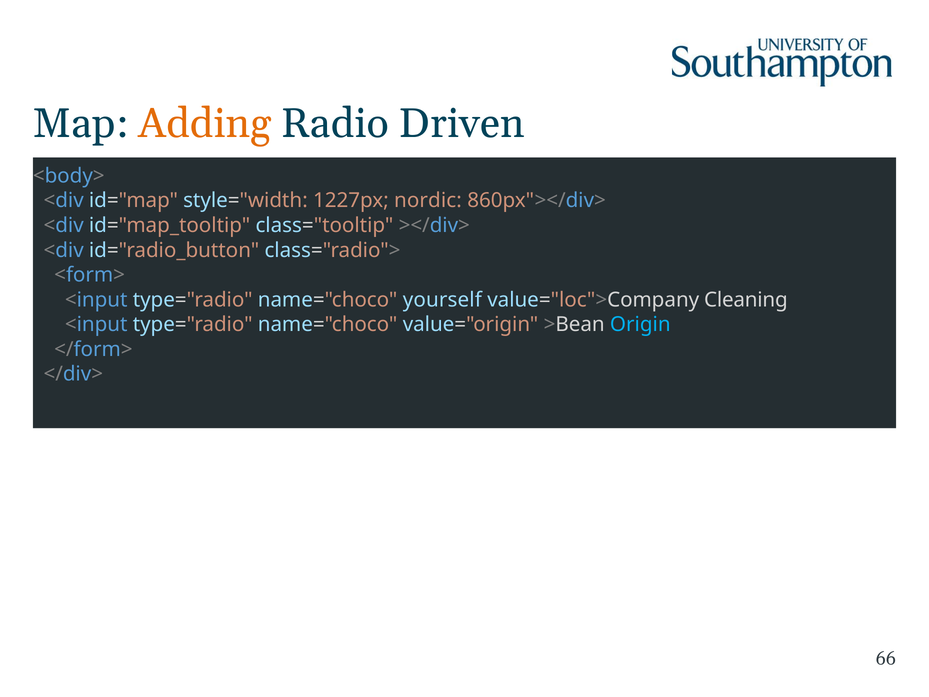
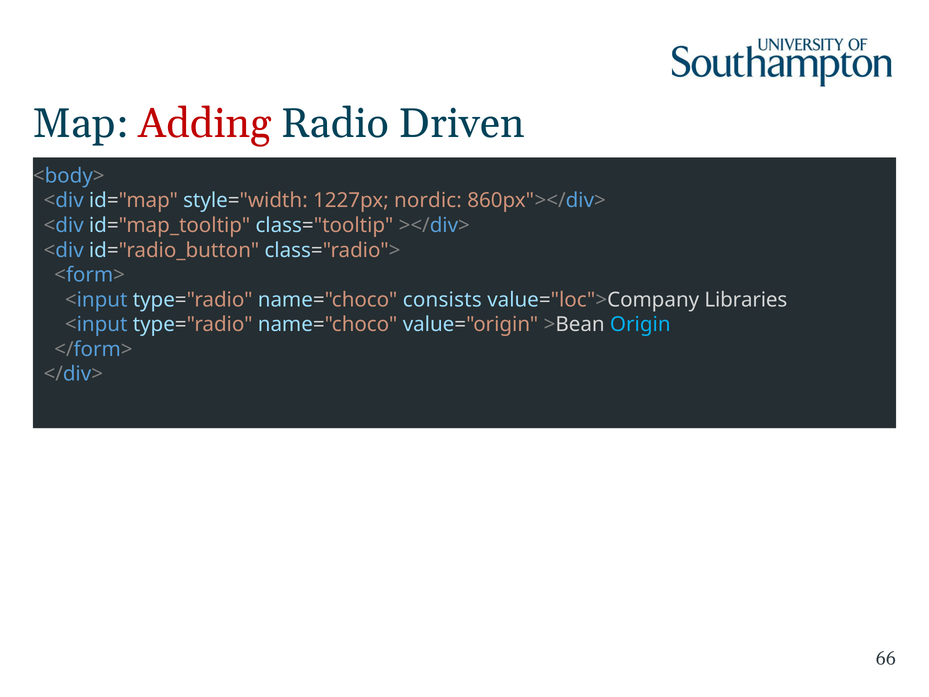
Adding colour: orange -> red
yourself: yourself -> consists
Cleaning: Cleaning -> Libraries
